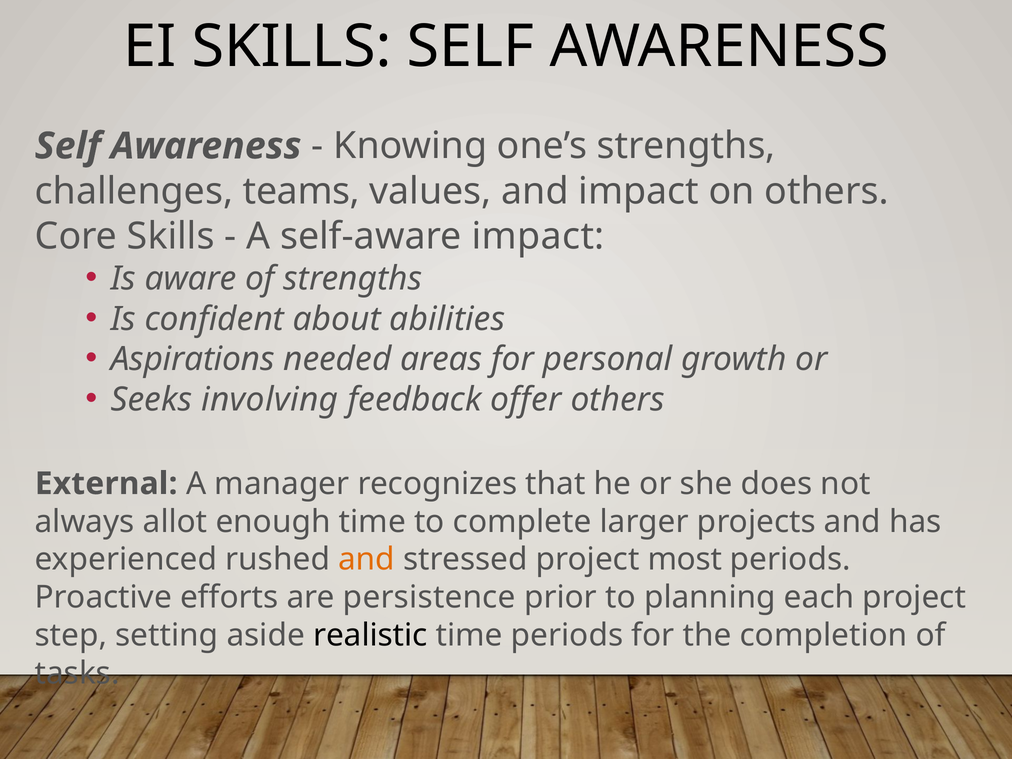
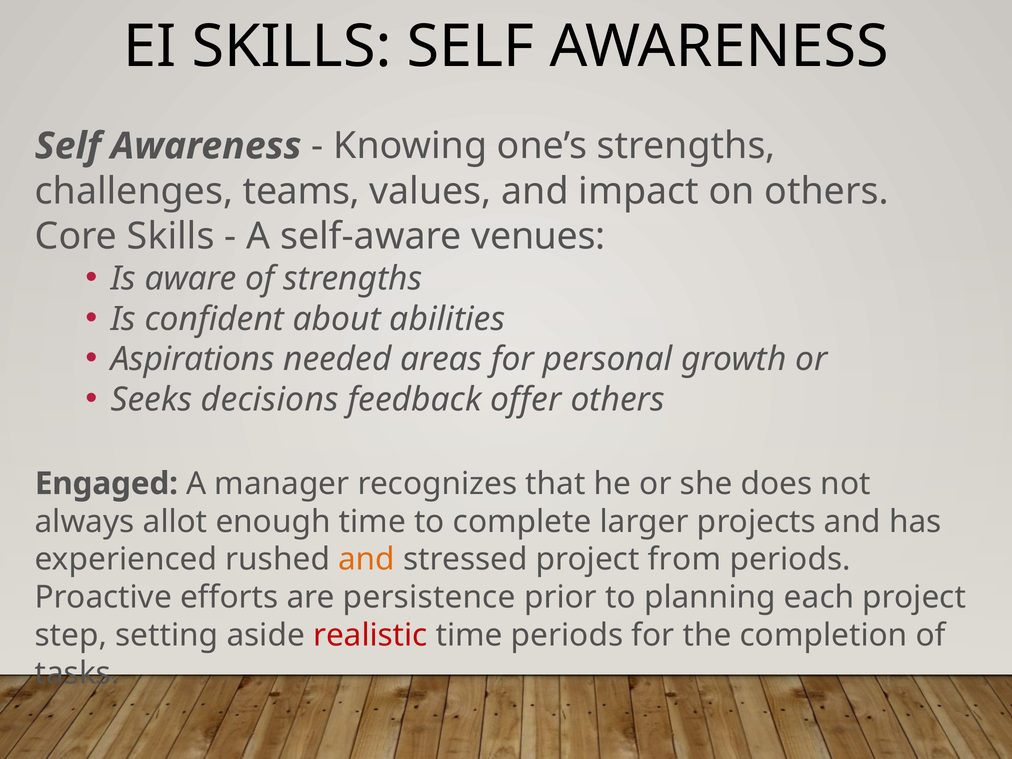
self-aware impact: impact -> venues
involving: involving -> decisions
External: External -> Engaged
most: most -> from
realistic colour: black -> red
